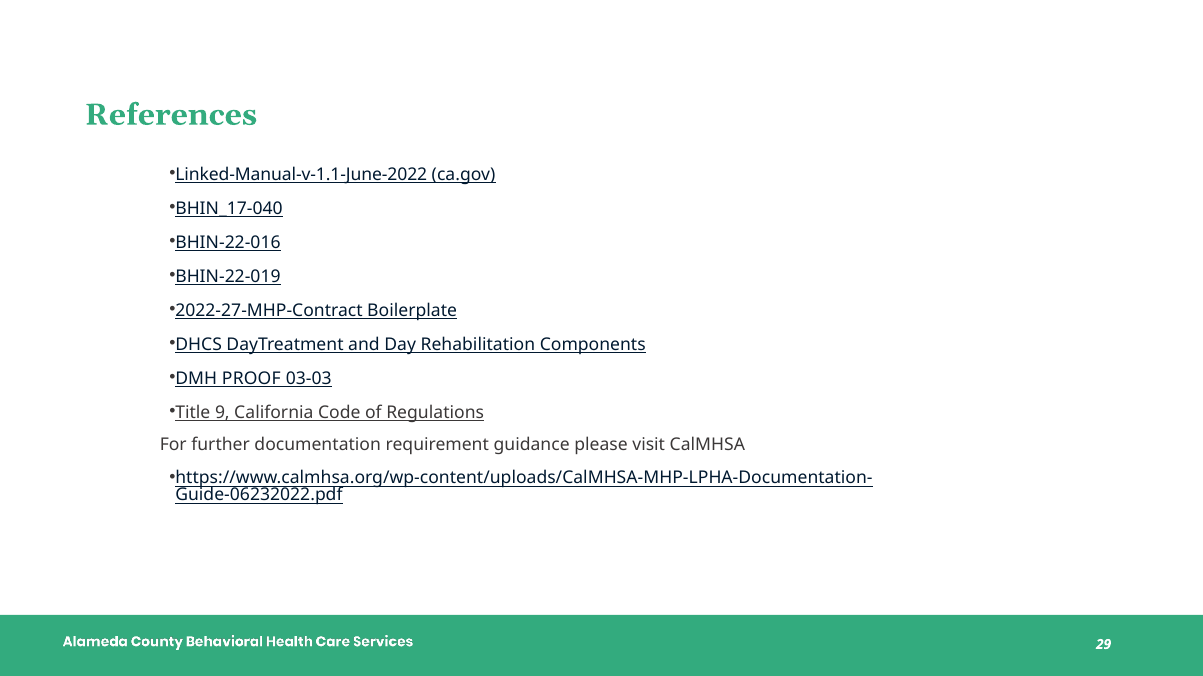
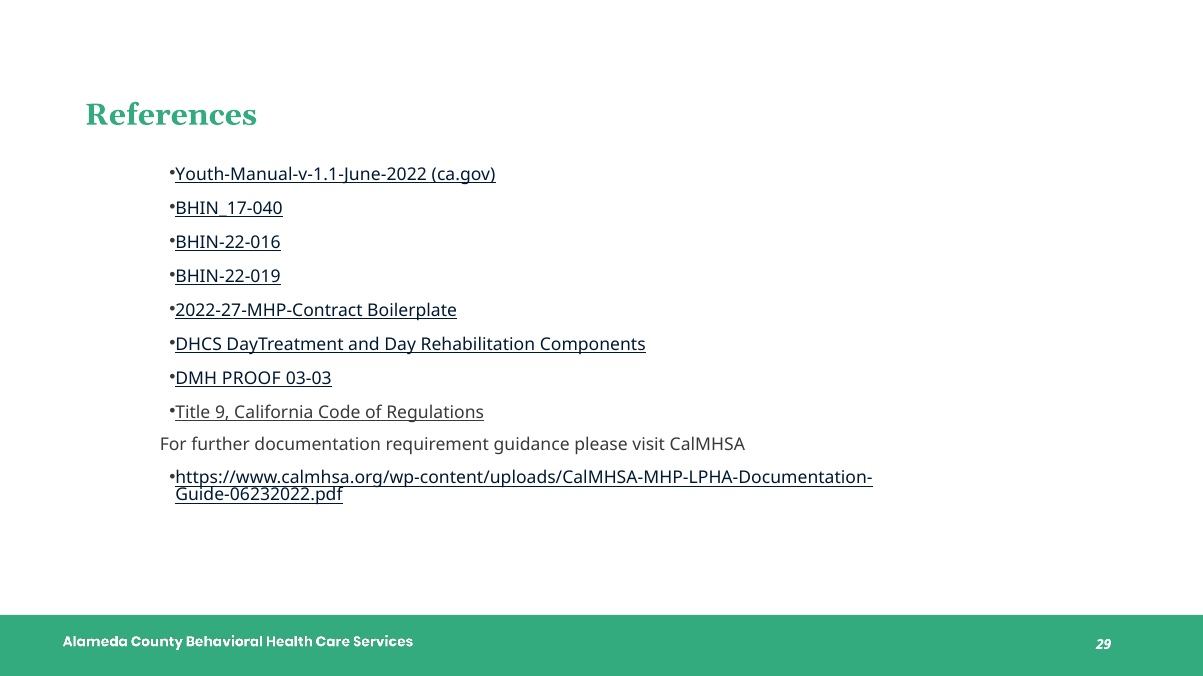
Linked-Manual-v-1.1-June-2022: Linked-Manual-v-1.1-June-2022 -> Youth-Manual-v-1.1-June-2022
